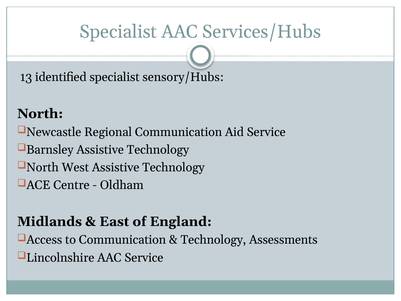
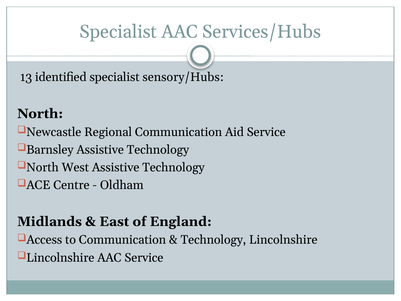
Technology Assessments: Assessments -> Lincolnshire
